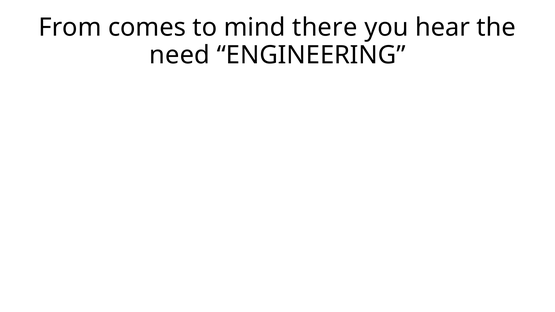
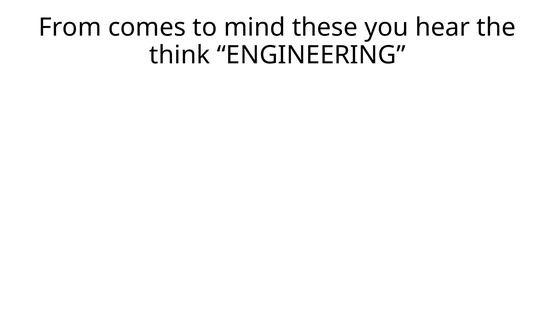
there: there -> these
need: need -> think
